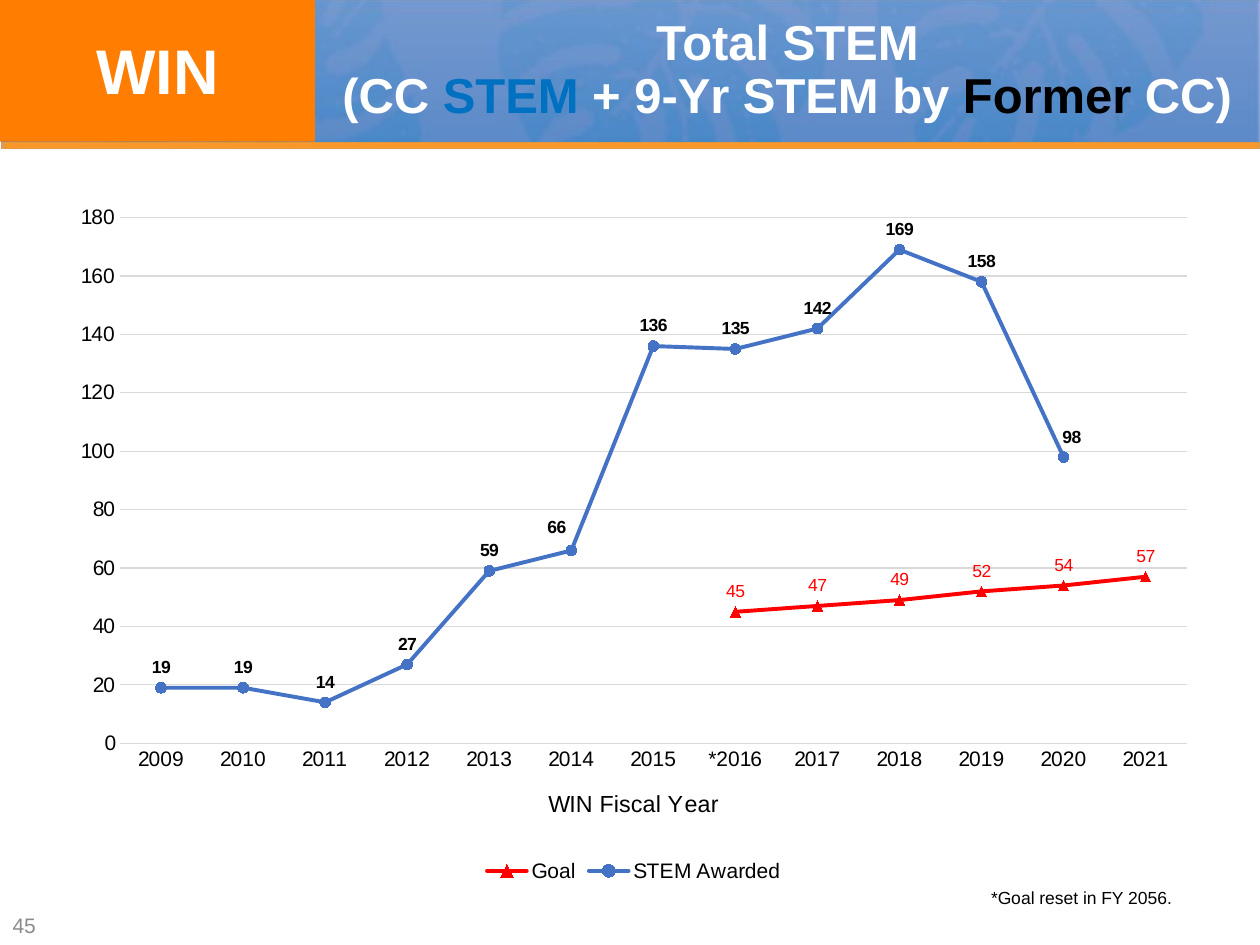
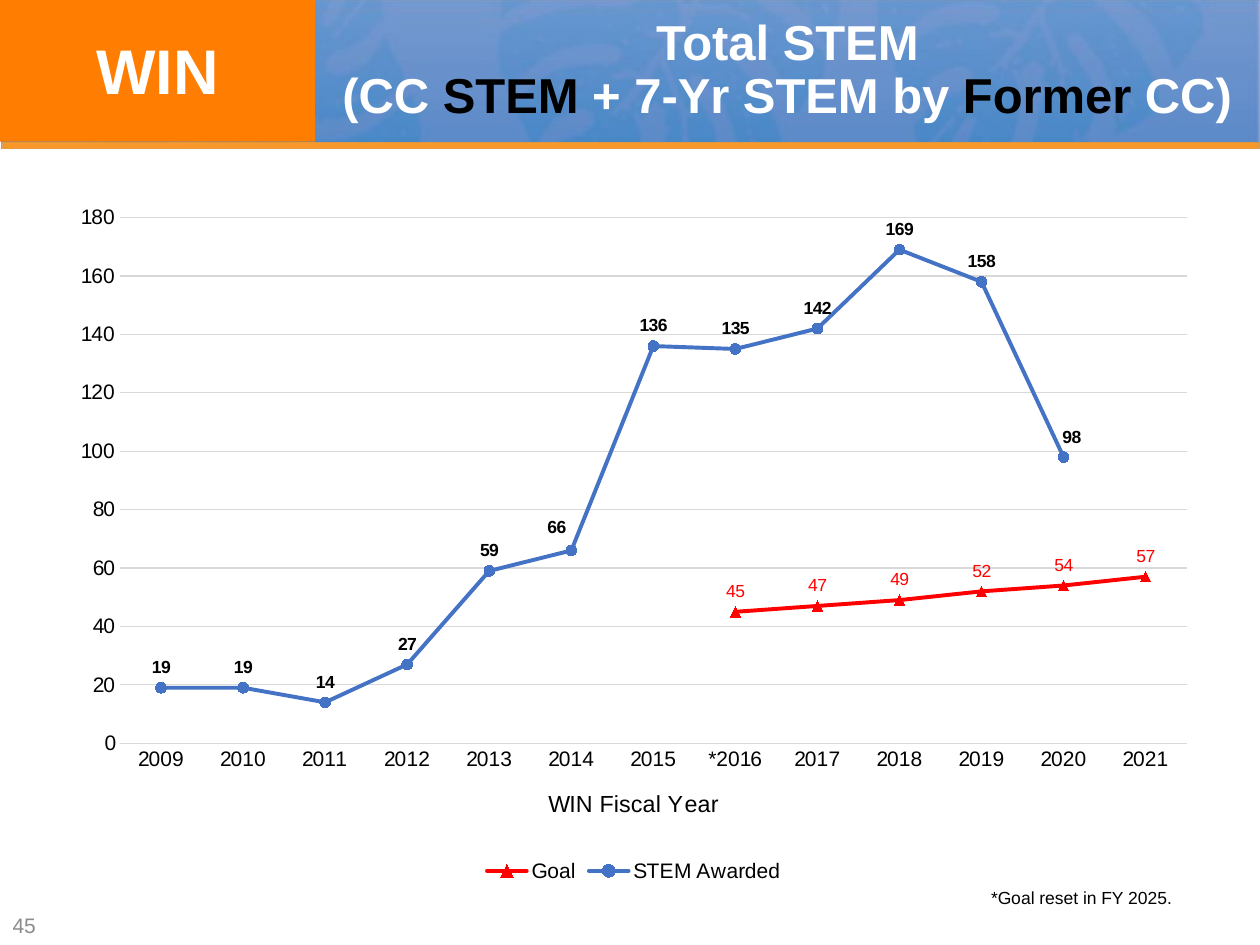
STEM at (511, 97) colour: blue -> black
9-Yr: 9-Yr -> 7-Yr
2056: 2056 -> 2025
